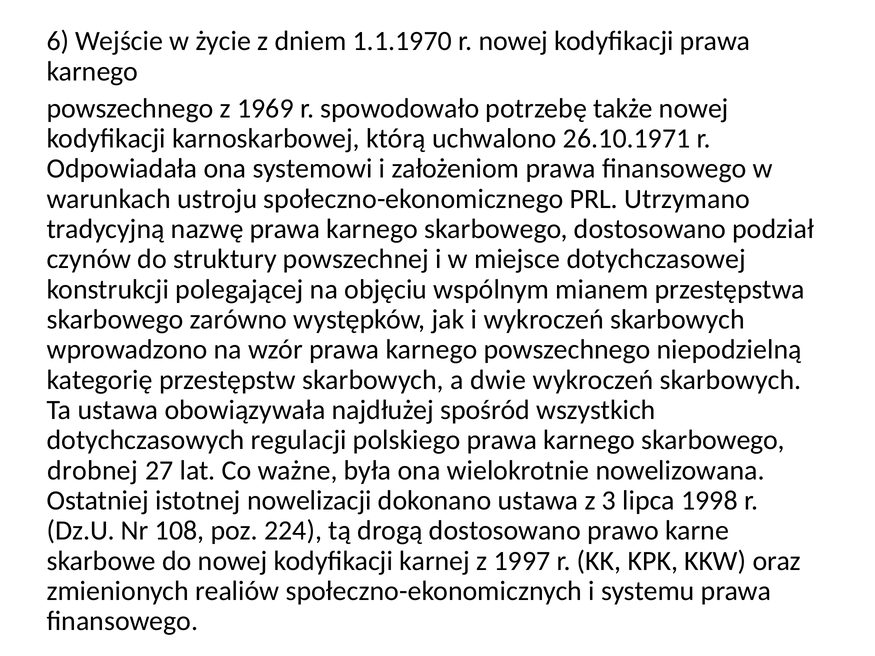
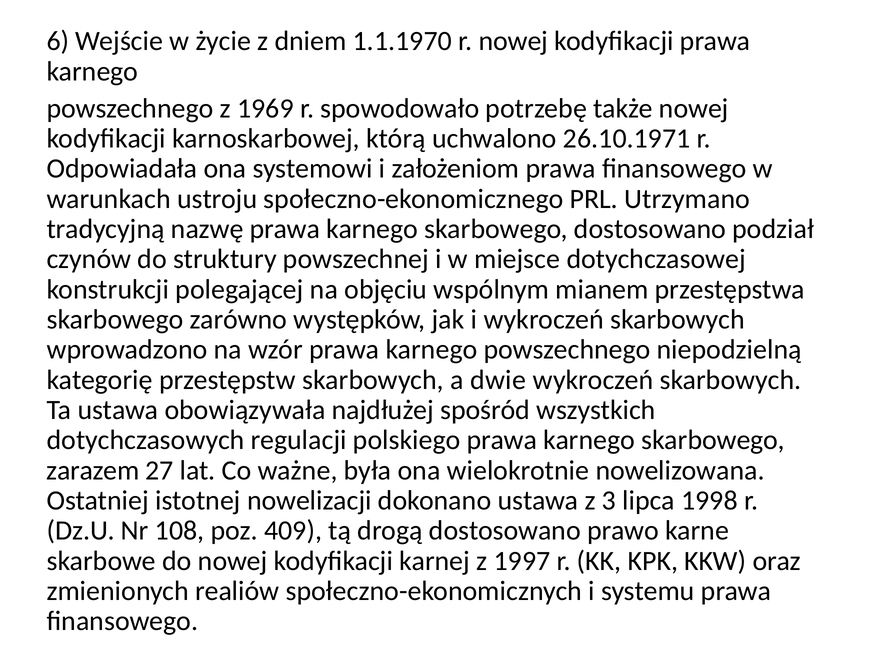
drobnej: drobnej -> zarazem
224: 224 -> 409
